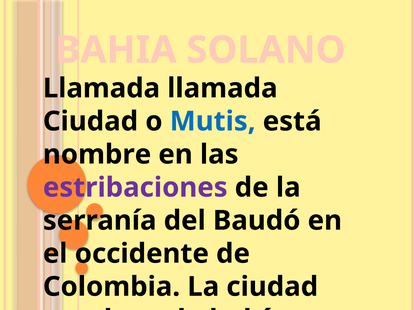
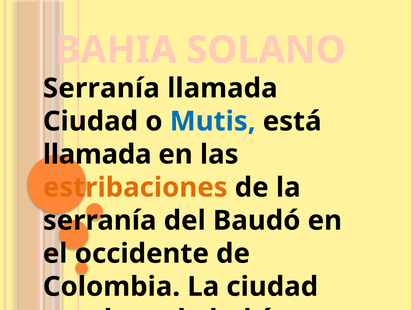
Llamada at (101, 88): Llamada -> Serranía
nombre at (97, 155): nombre -> llamada
estribaciones colour: purple -> orange
